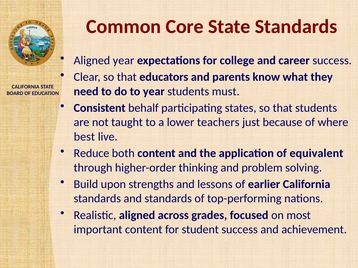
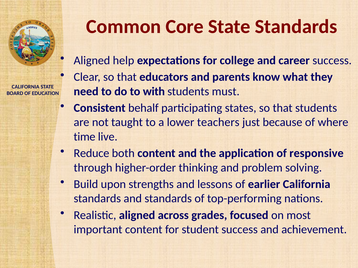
Aligned year: year -> help
to year: year -> with
best: best -> time
equivalent: equivalent -> responsive
